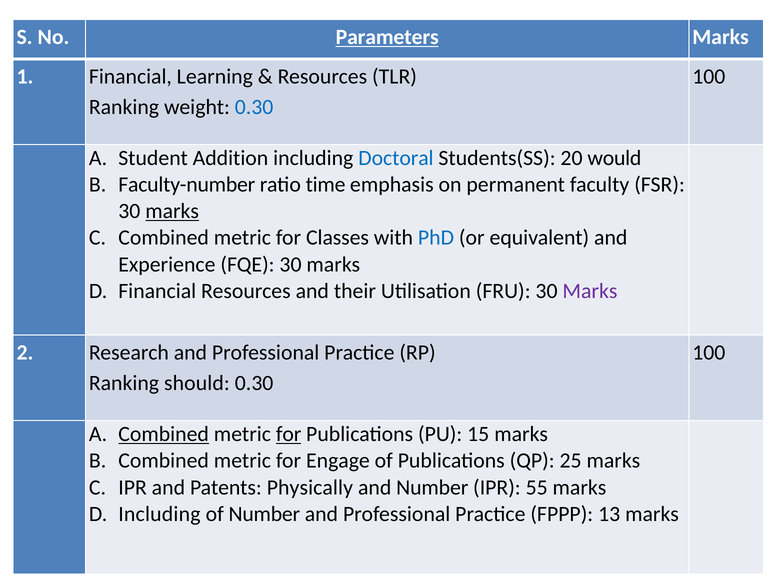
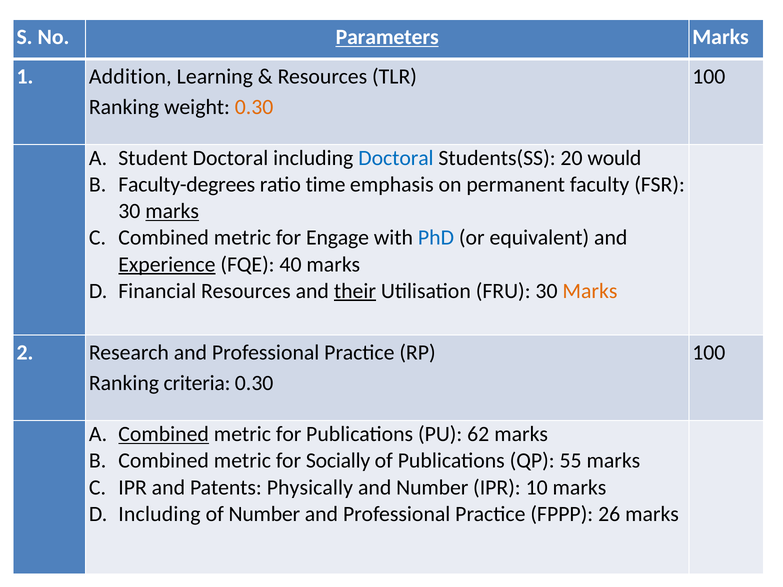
1 Financial: Financial -> Addition
0.30 at (254, 107) colour: blue -> orange
Student Addition: Addition -> Doctoral
Faculty-number: Faculty-number -> Faculty-degrees
Classes: Classes -> Engage
Experience underline: none -> present
FQE 30: 30 -> 40
their underline: none -> present
Marks at (590, 291) colour: purple -> orange
should: should -> criteria
for at (289, 434) underline: present -> none
15: 15 -> 62
Engage: Engage -> Socially
25: 25 -> 55
55: 55 -> 10
13: 13 -> 26
